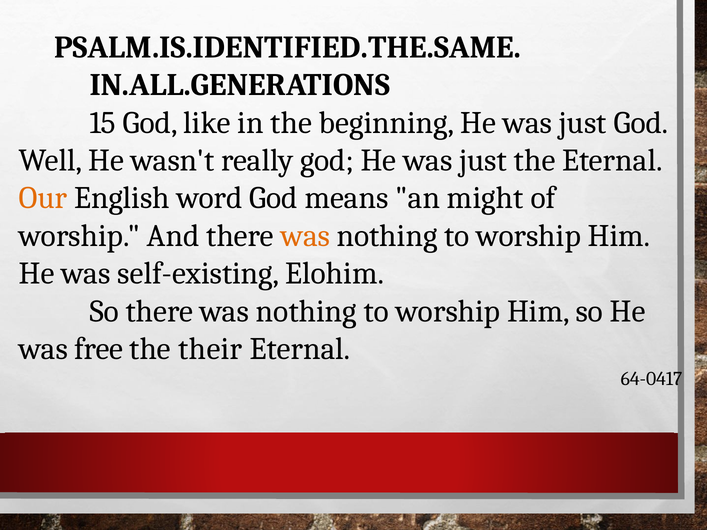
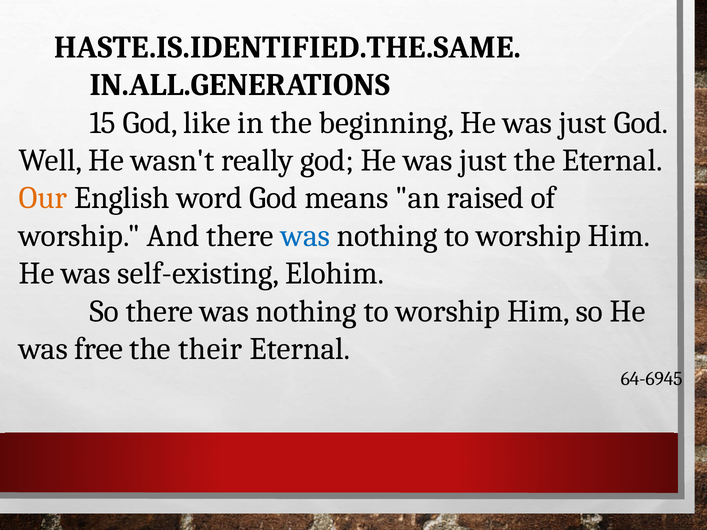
PSALM.IS.IDENTIFIED.THE.SAME: PSALM.IS.IDENTIFIED.THE.SAME -> HASTE.IS.IDENTIFIED.THE.SAME
might: might -> raised
was at (305, 236) colour: orange -> blue
64-0417: 64-0417 -> 64-6945
